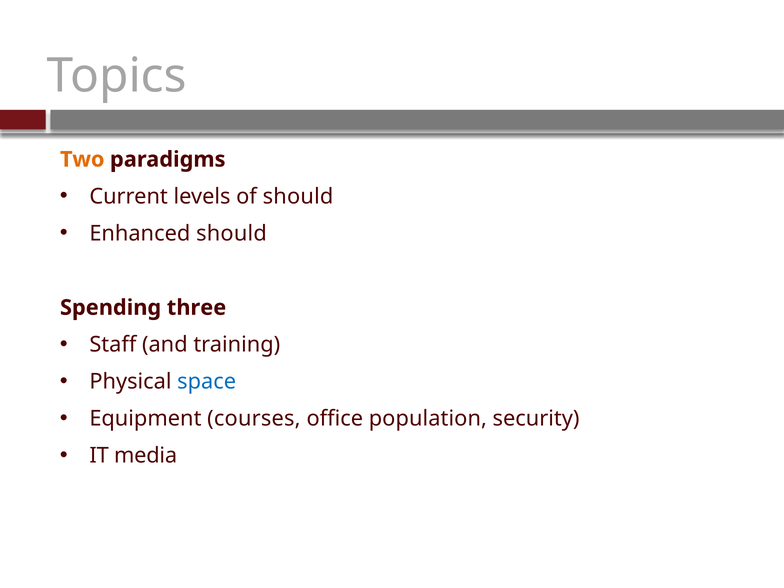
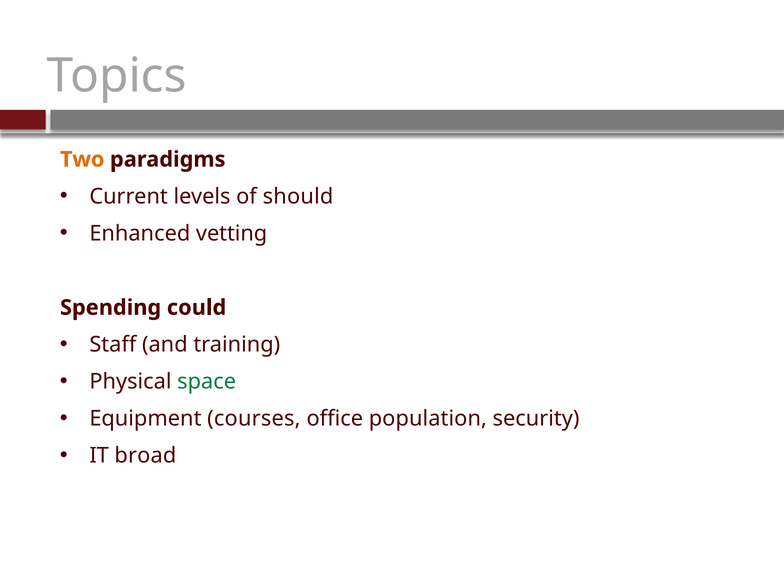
Enhanced should: should -> vetting
three: three -> could
space colour: blue -> green
media: media -> broad
